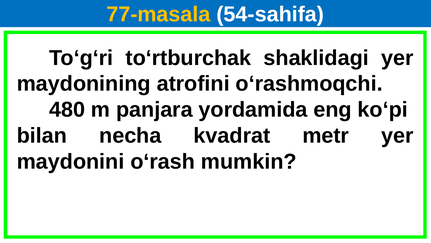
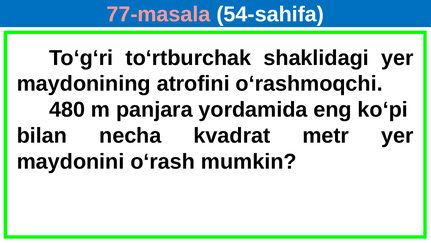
77-masala colour: yellow -> pink
